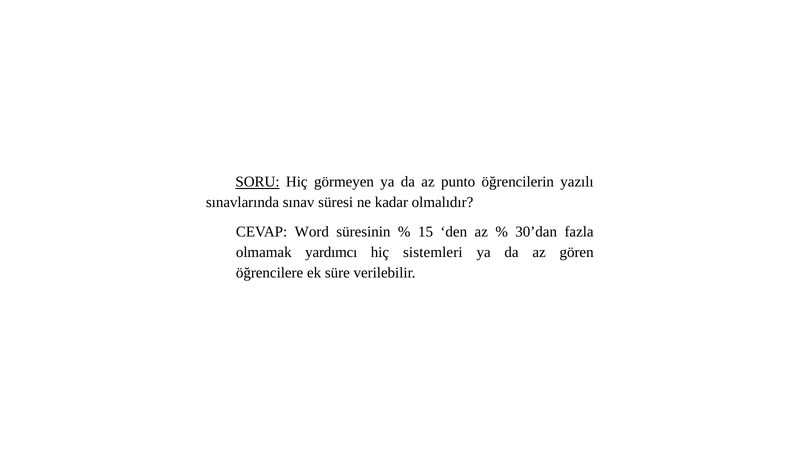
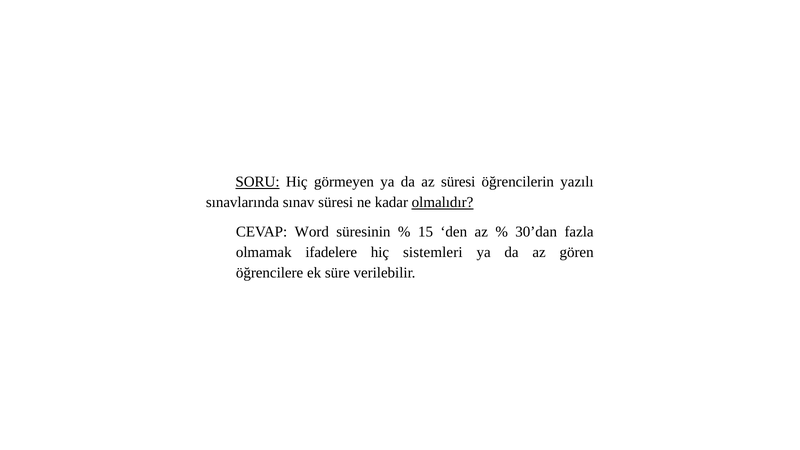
az punto: punto -> süresi
olmalıdır underline: none -> present
yardımcı: yardımcı -> ifadelere
